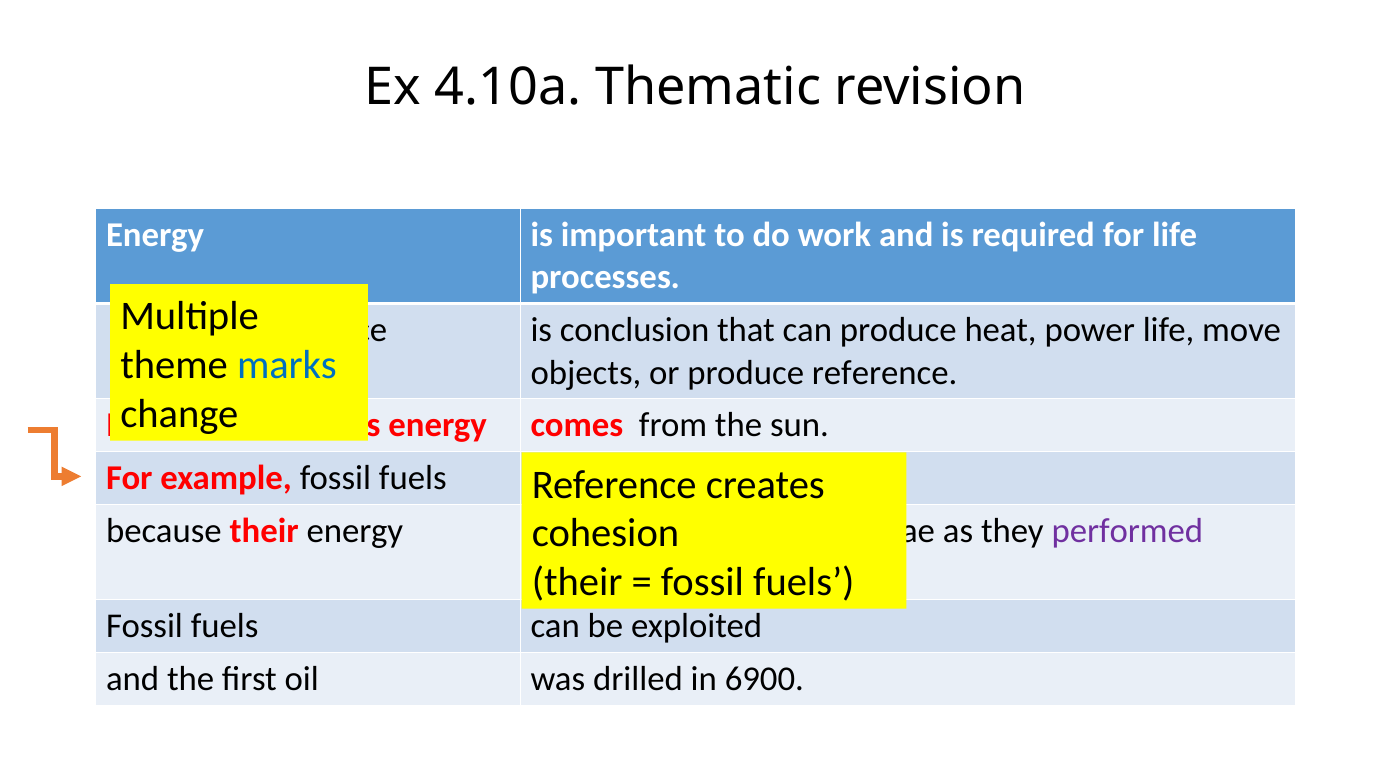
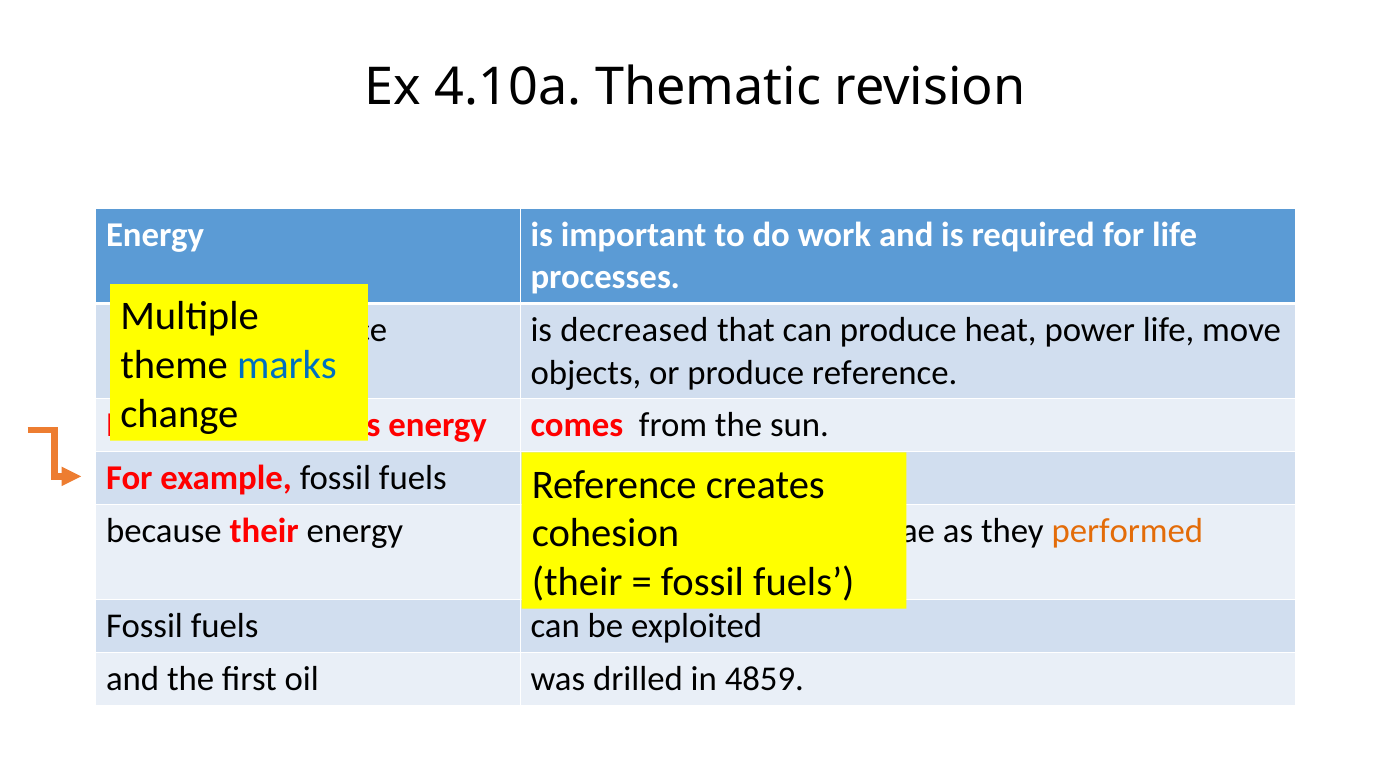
conclusion: conclusion -> decreased
performed colour: purple -> orange
6900: 6900 -> 4859
